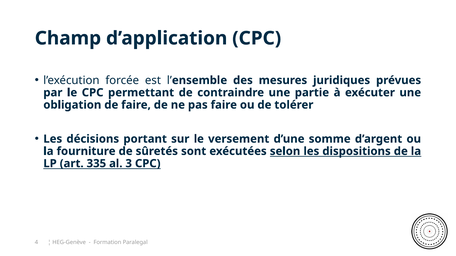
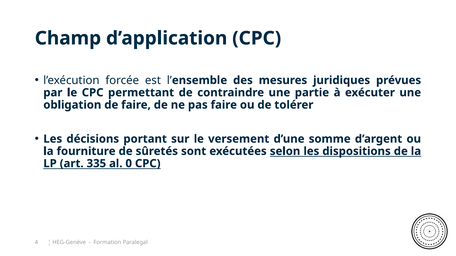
3: 3 -> 0
